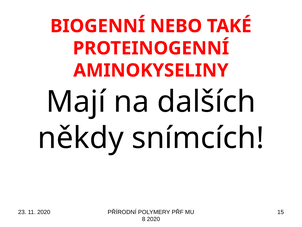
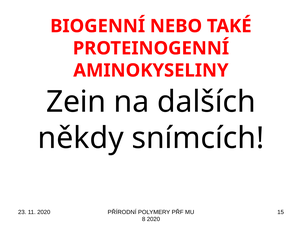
Mají: Mají -> Zein
